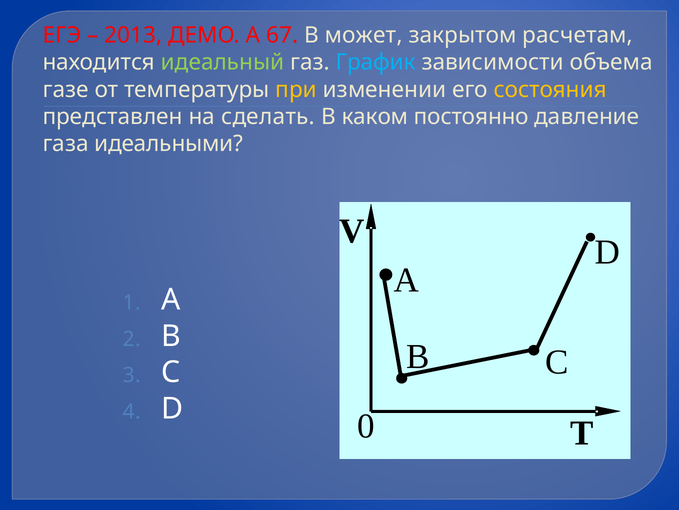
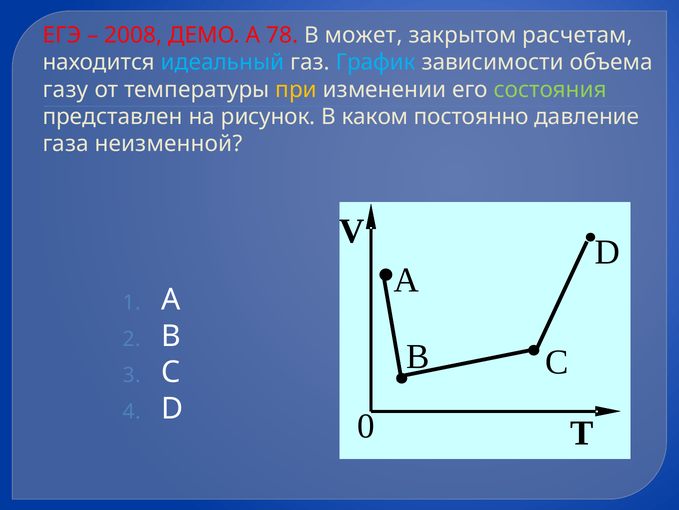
2013: 2013 -> 2008
67: 67 -> 78
идеальный colour: light green -> light blue
газе: газе -> газу
состояния colour: yellow -> light green
сделать: сделать -> рисунок
идеальными: идеальными -> неизменной
